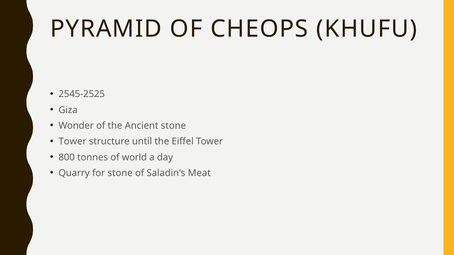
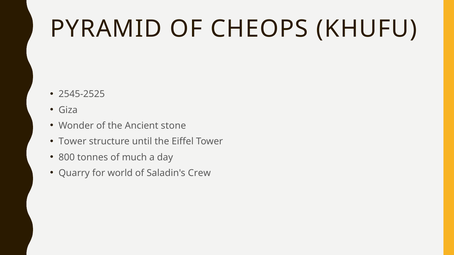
world: world -> much
for stone: stone -> world
Meat: Meat -> Crew
